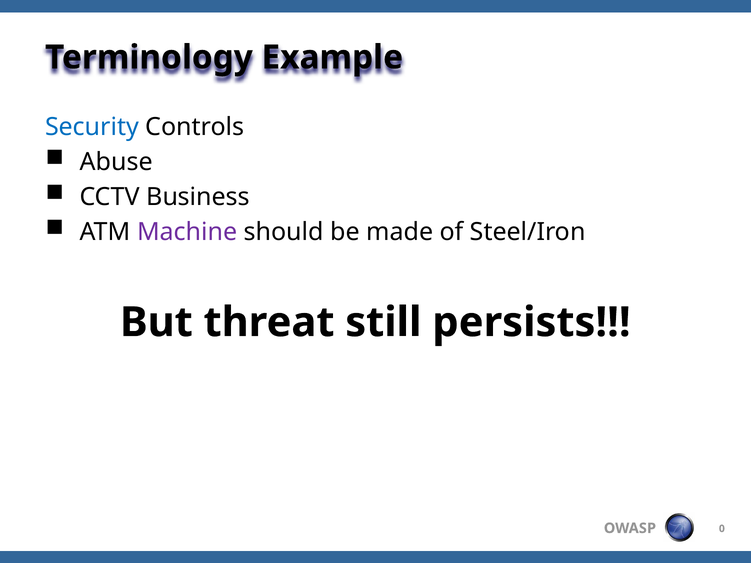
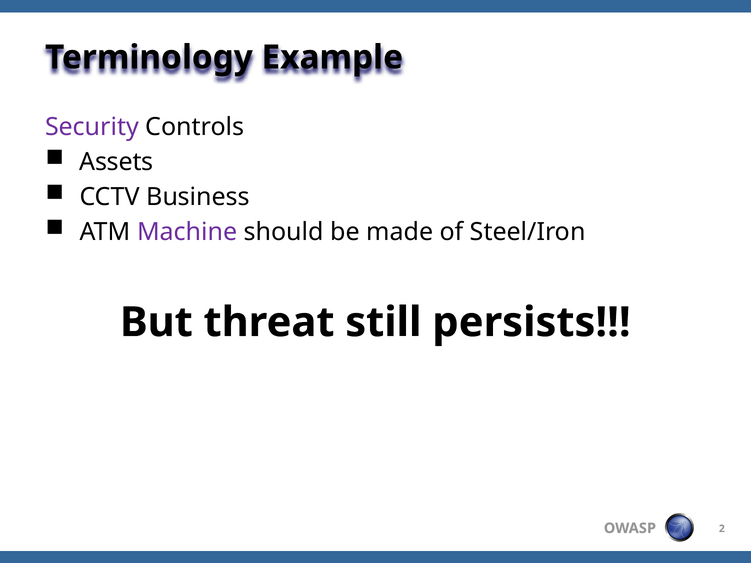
Security colour: blue -> purple
Abuse: Abuse -> Assets
0: 0 -> 2
